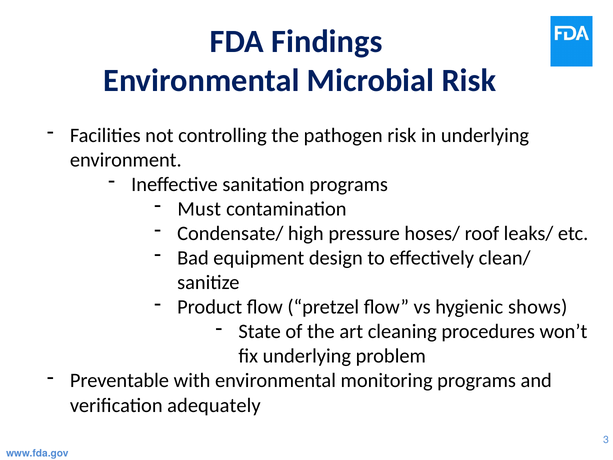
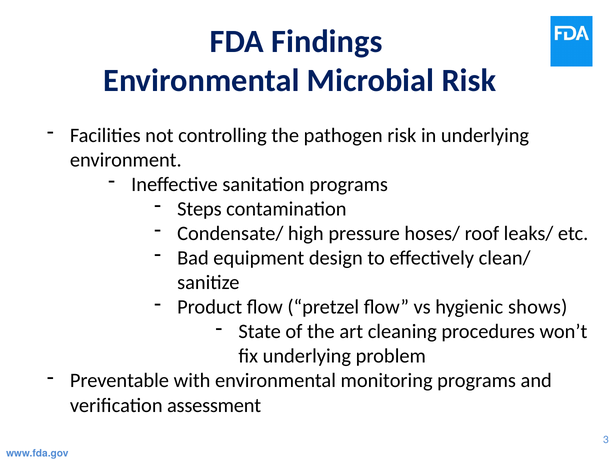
Must: Must -> Steps
adequately: adequately -> assessment
